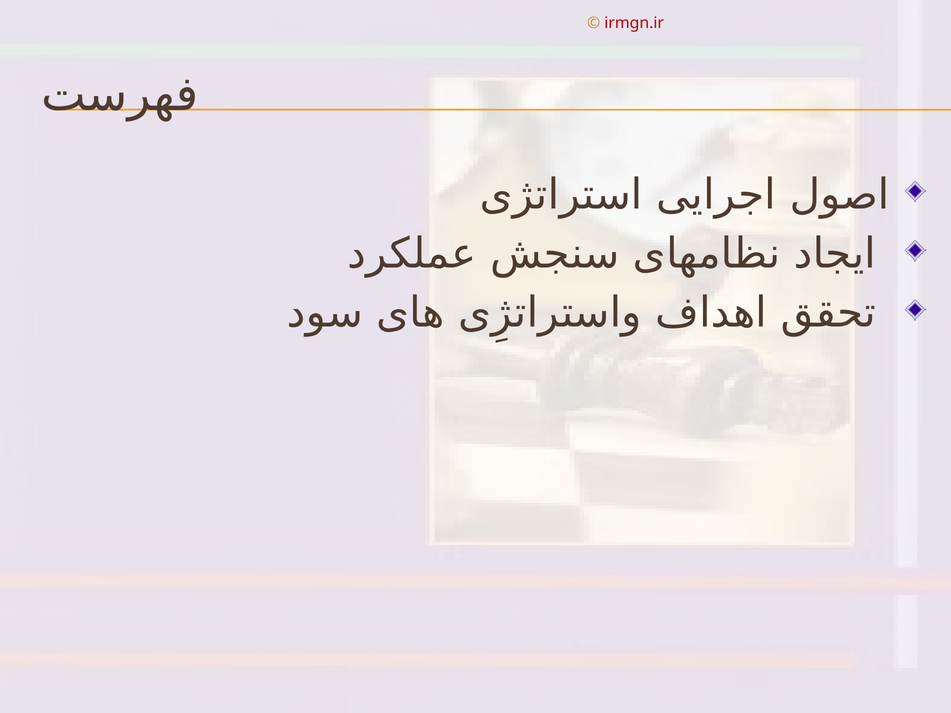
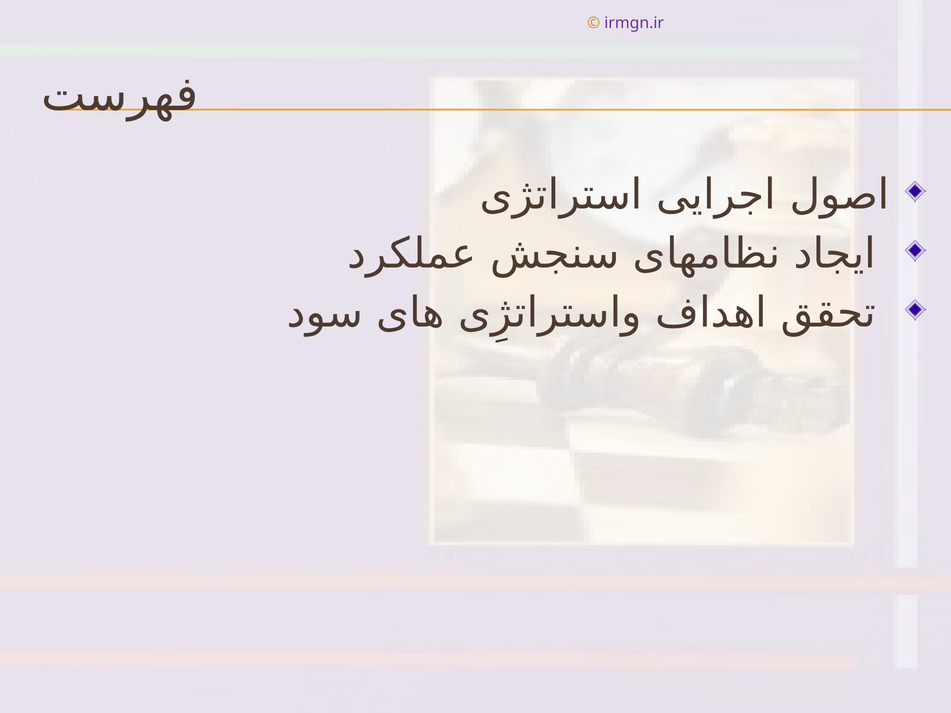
irmgn.ir colour: red -> purple
